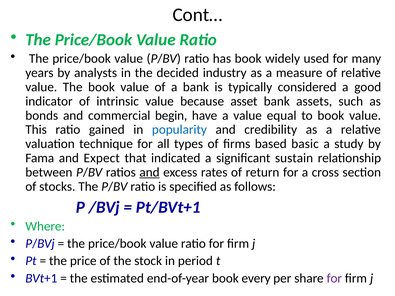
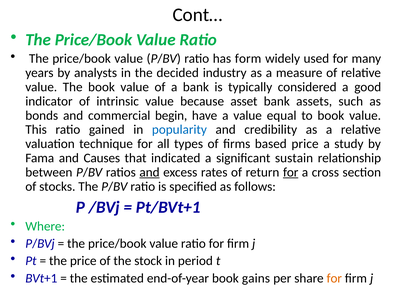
has book: book -> form
based basic: basic -> price
Expect: Expect -> Causes
for at (291, 172) underline: none -> present
every: every -> gains
for at (334, 278) colour: purple -> orange
